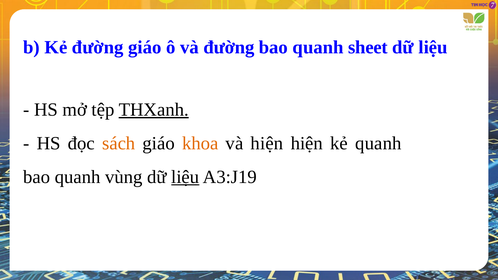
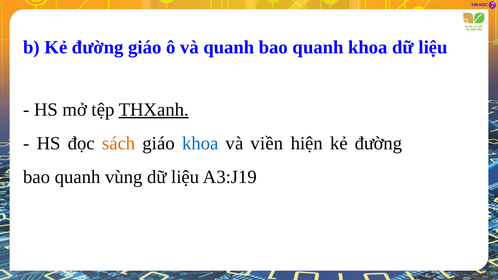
và đường: đường -> quanh
quanh sheet: sheet -> khoa
khoa at (200, 143) colour: orange -> blue
và hiện: hiện -> viền
hiện kẻ quanh: quanh -> đường
liệu at (185, 177) underline: present -> none
